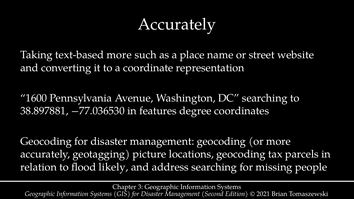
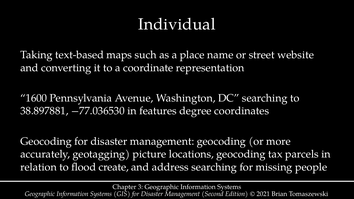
Accurately at (177, 24): Accurately -> Individual
text-based more: more -> maps
likely: likely -> create
